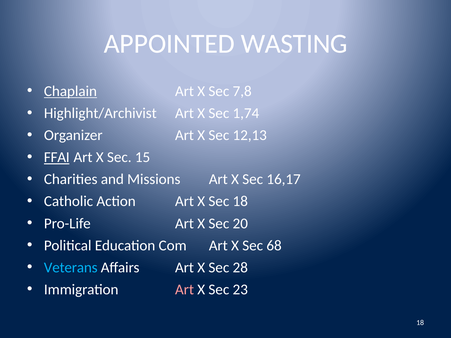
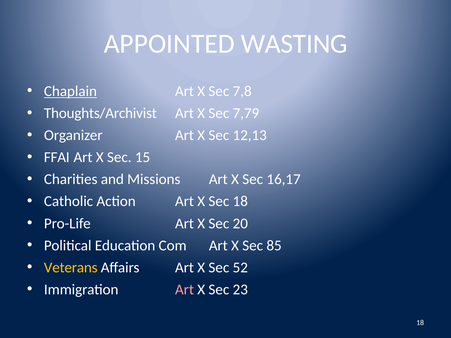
Highlight/Archivist: Highlight/Archivist -> Thoughts/Archivist
1,74: 1,74 -> 7,79
FFAI underline: present -> none
68: 68 -> 85
Veterans colour: light blue -> yellow
28: 28 -> 52
